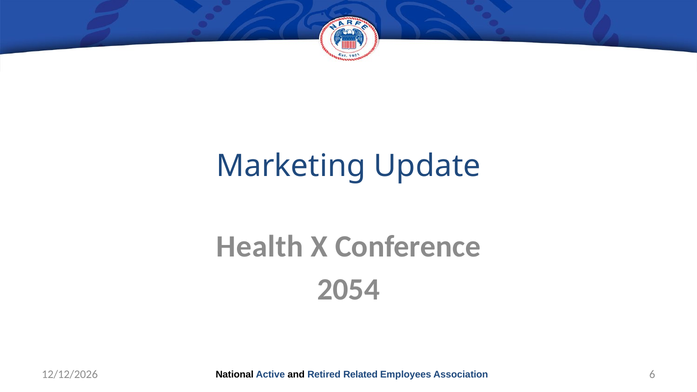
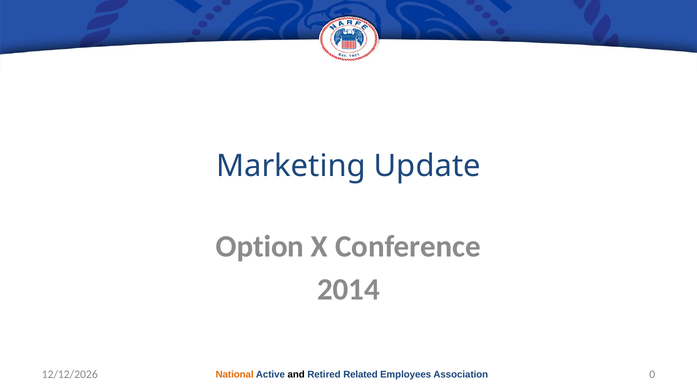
Health: Health -> Option
2054: 2054 -> 2014
National colour: black -> orange
6: 6 -> 0
